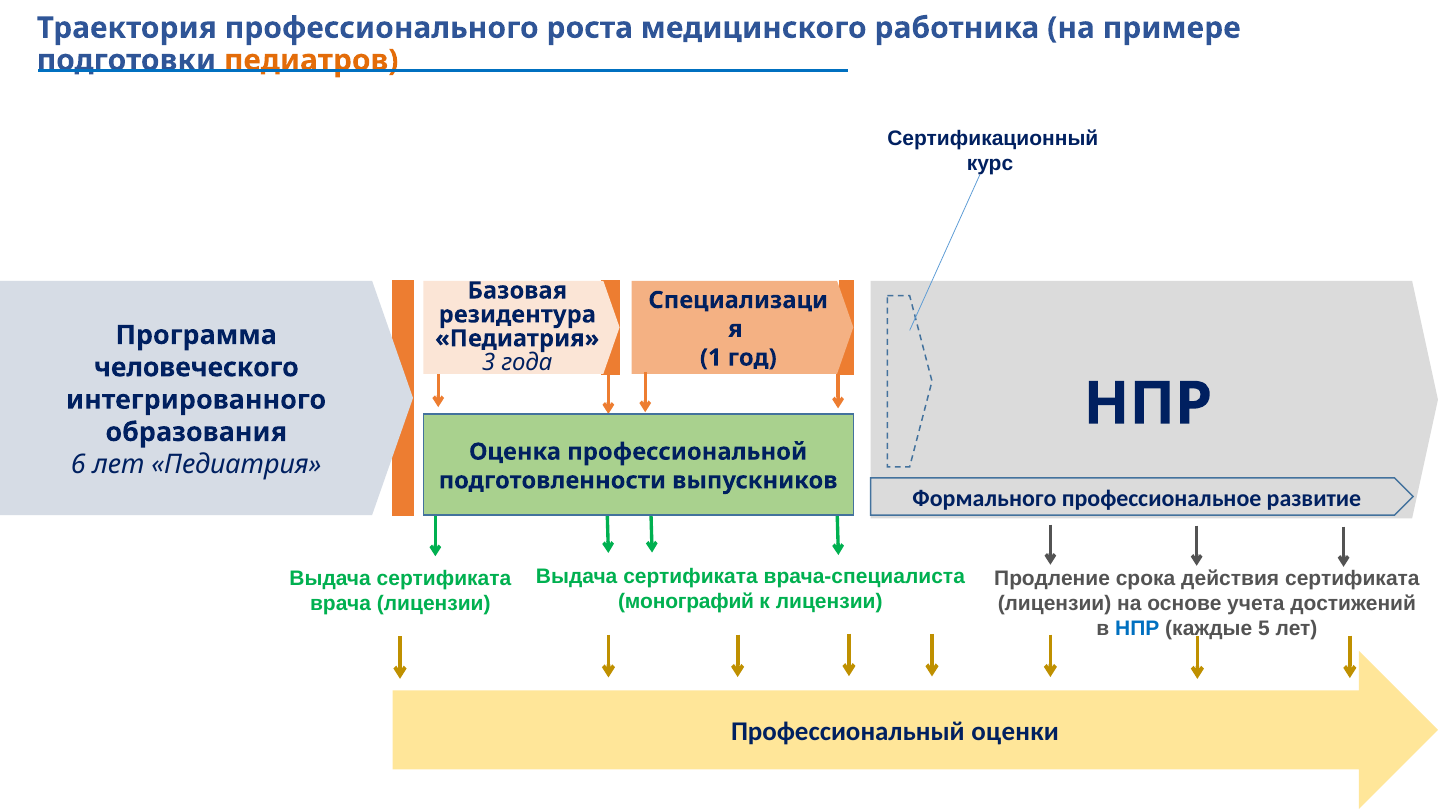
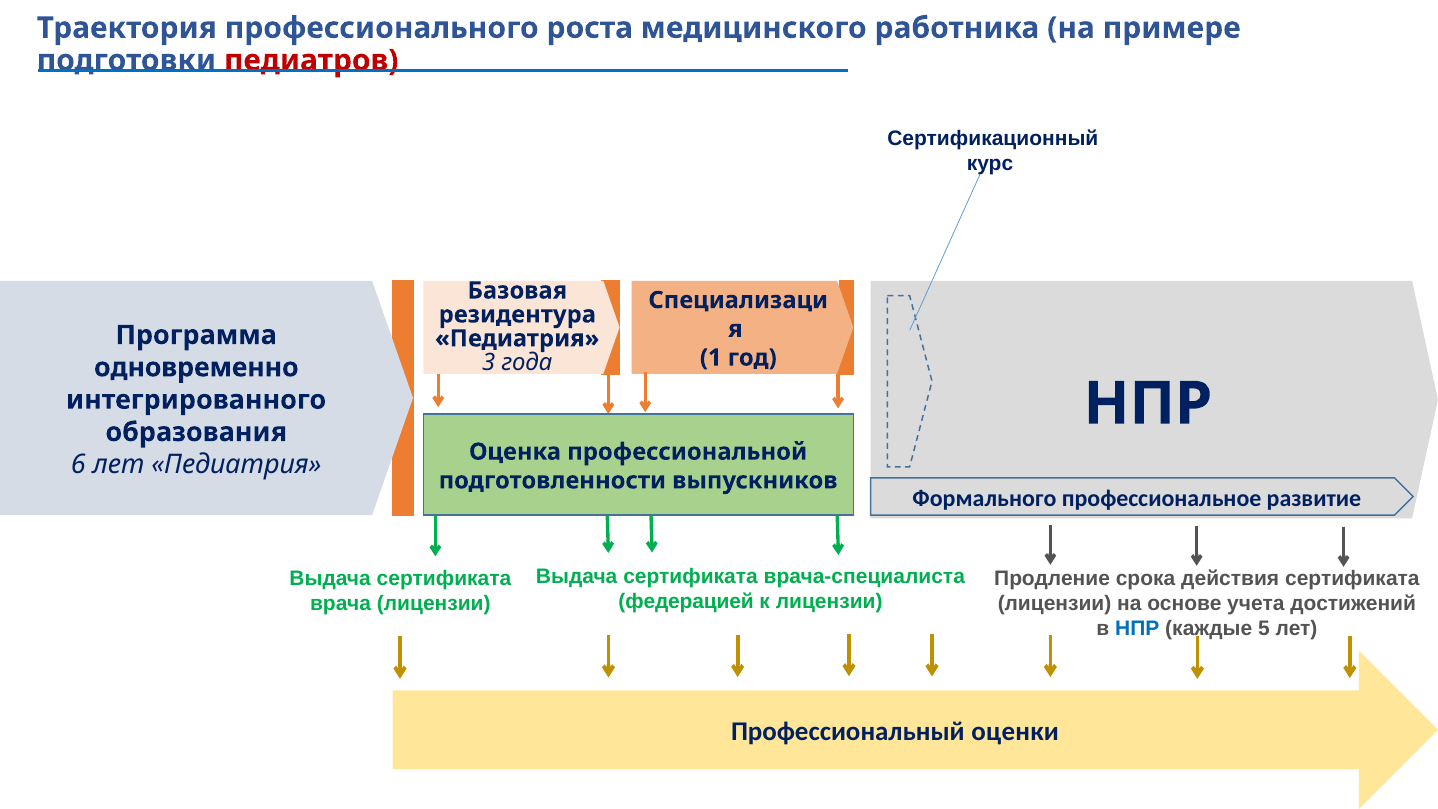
педиатров colour: orange -> red
человеческого: человеческого -> одновременно
монографий: монографий -> федерацией
